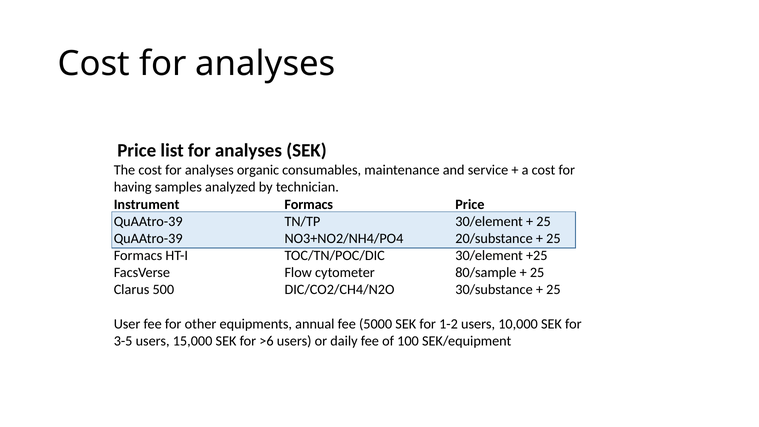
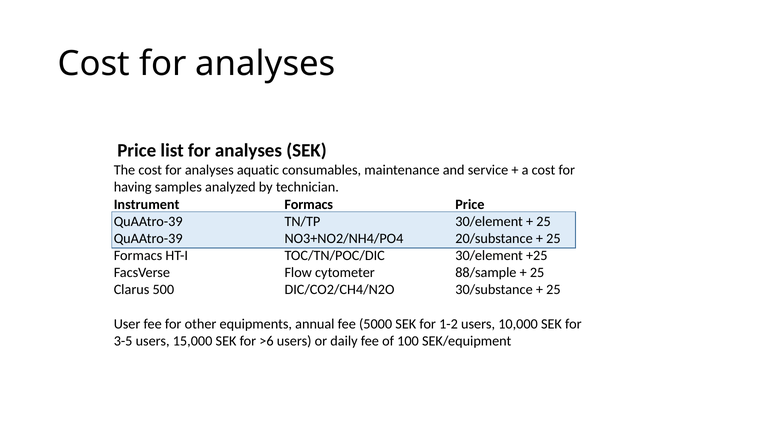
organic: organic -> aquatic
80/sample: 80/sample -> 88/sample
